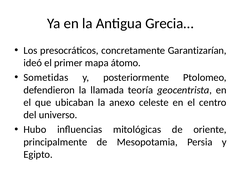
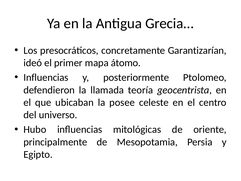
Sometidas at (46, 77): Sometidas -> Influencias
anexo: anexo -> posee
